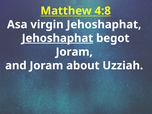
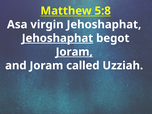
4:8: 4:8 -> 5:8
Joram at (74, 52) underline: none -> present
about: about -> called
